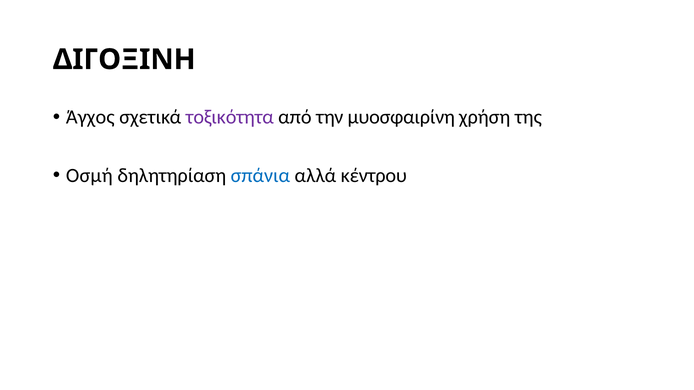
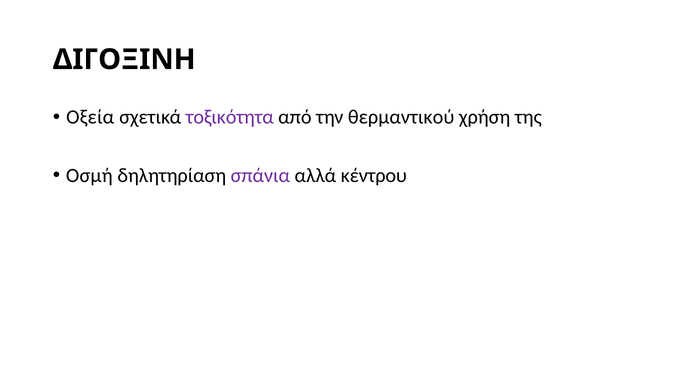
Άγχος: Άγχος -> Οξεία
μυοσφαιρίνη: μυοσφαιρίνη -> θερμαντικού
σπάνια colour: blue -> purple
